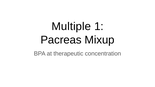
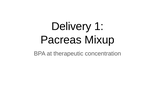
Multiple: Multiple -> Delivery
